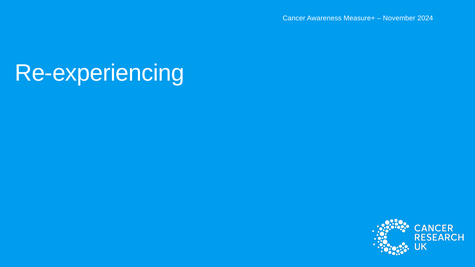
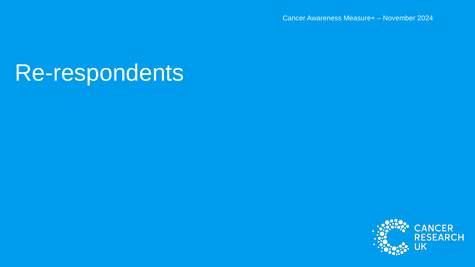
Re-experiencing: Re-experiencing -> Re-respondents
